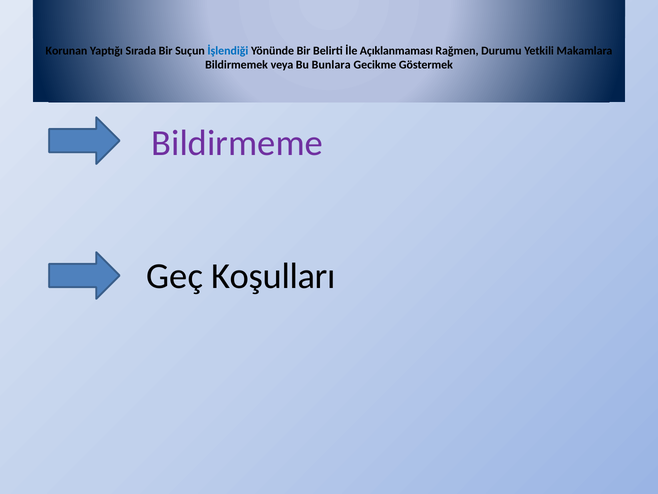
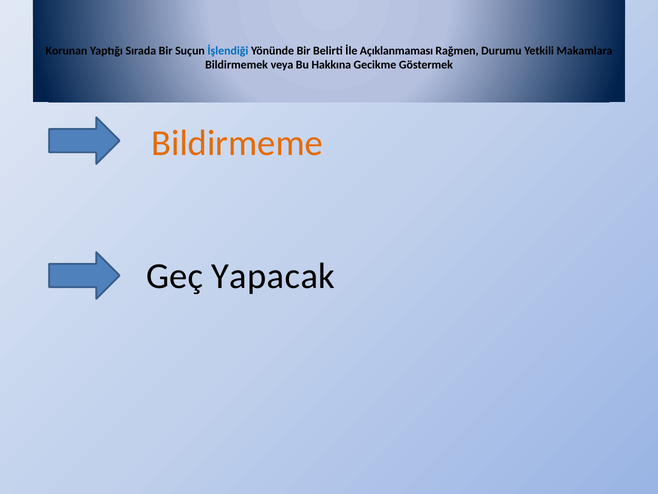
Bunlara: Bunlara -> Hakkına
Bildirmeme colour: purple -> orange
Koşulları: Koşulları -> Yapacak
